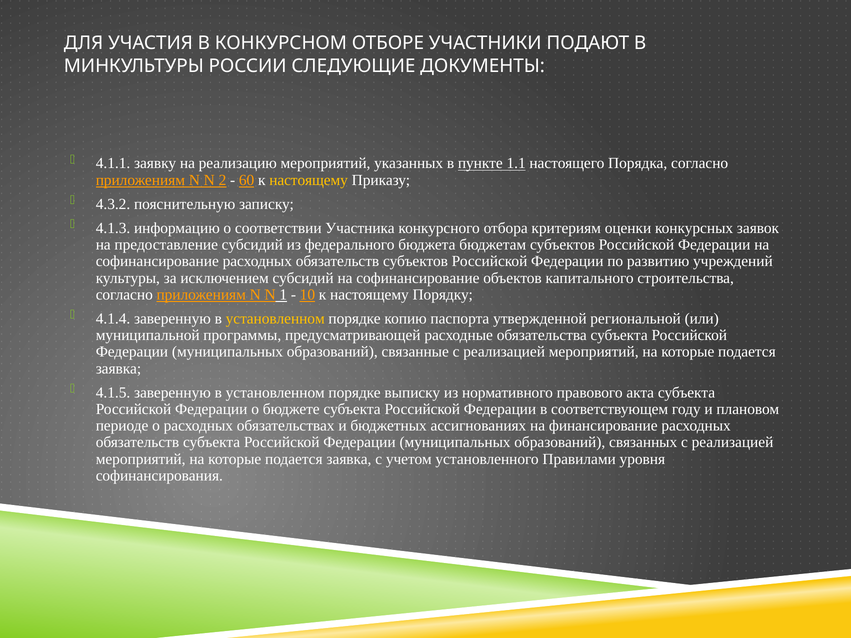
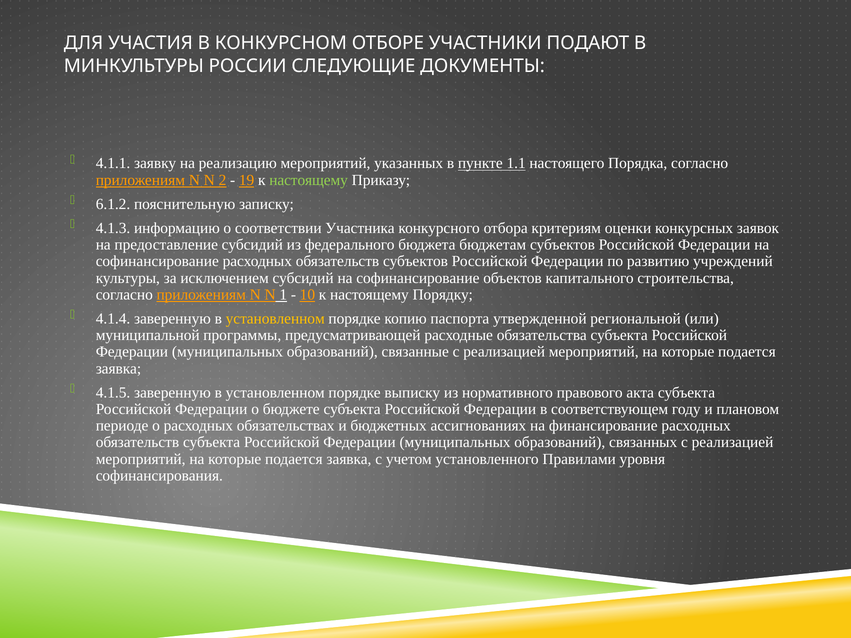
60: 60 -> 19
настоящему at (309, 180) colour: yellow -> light green
4.3.2: 4.3.2 -> 6.1.2
